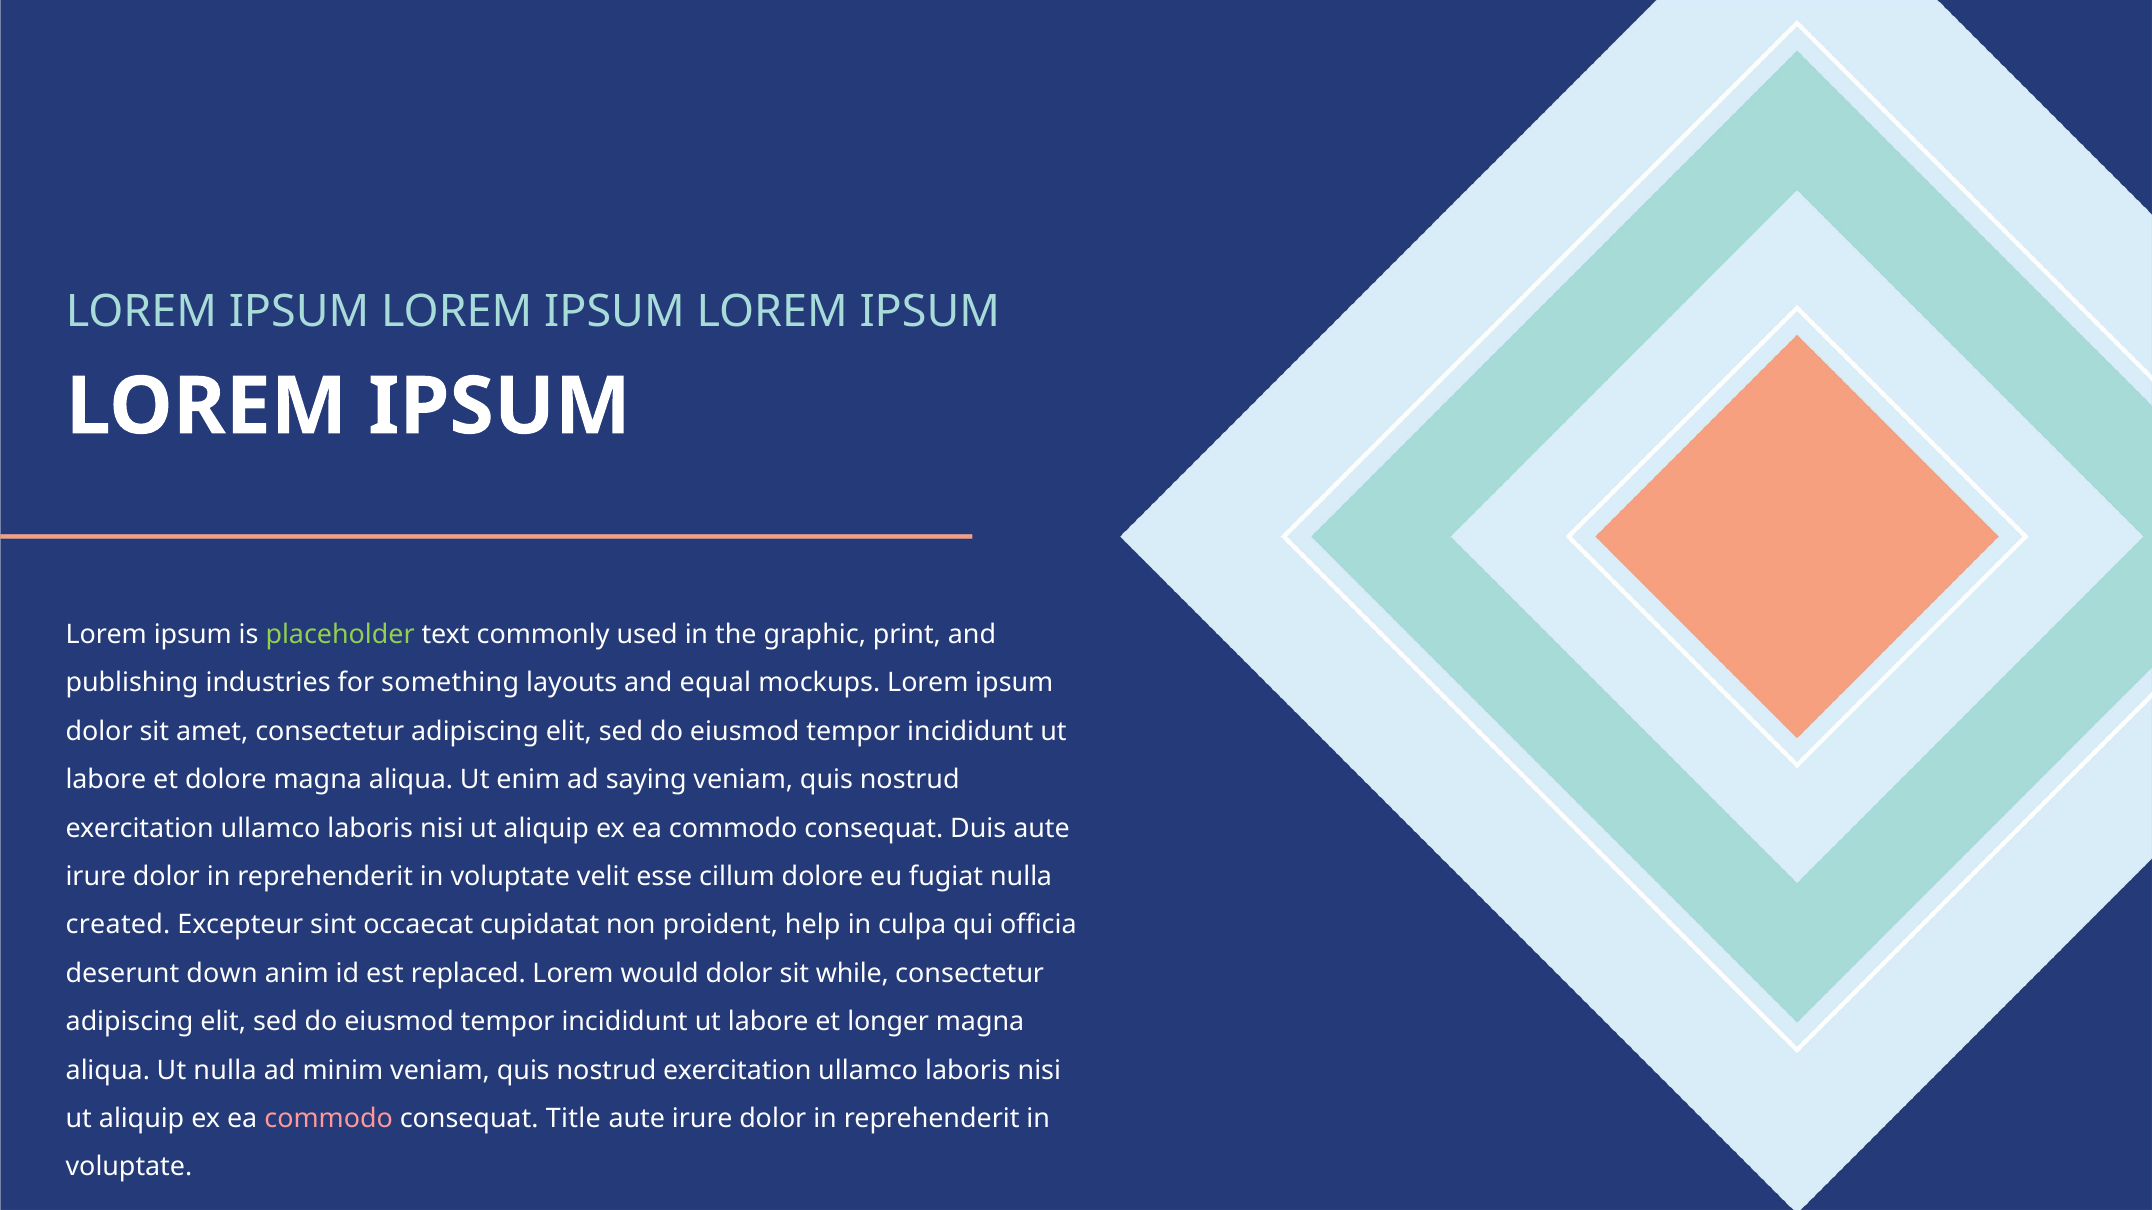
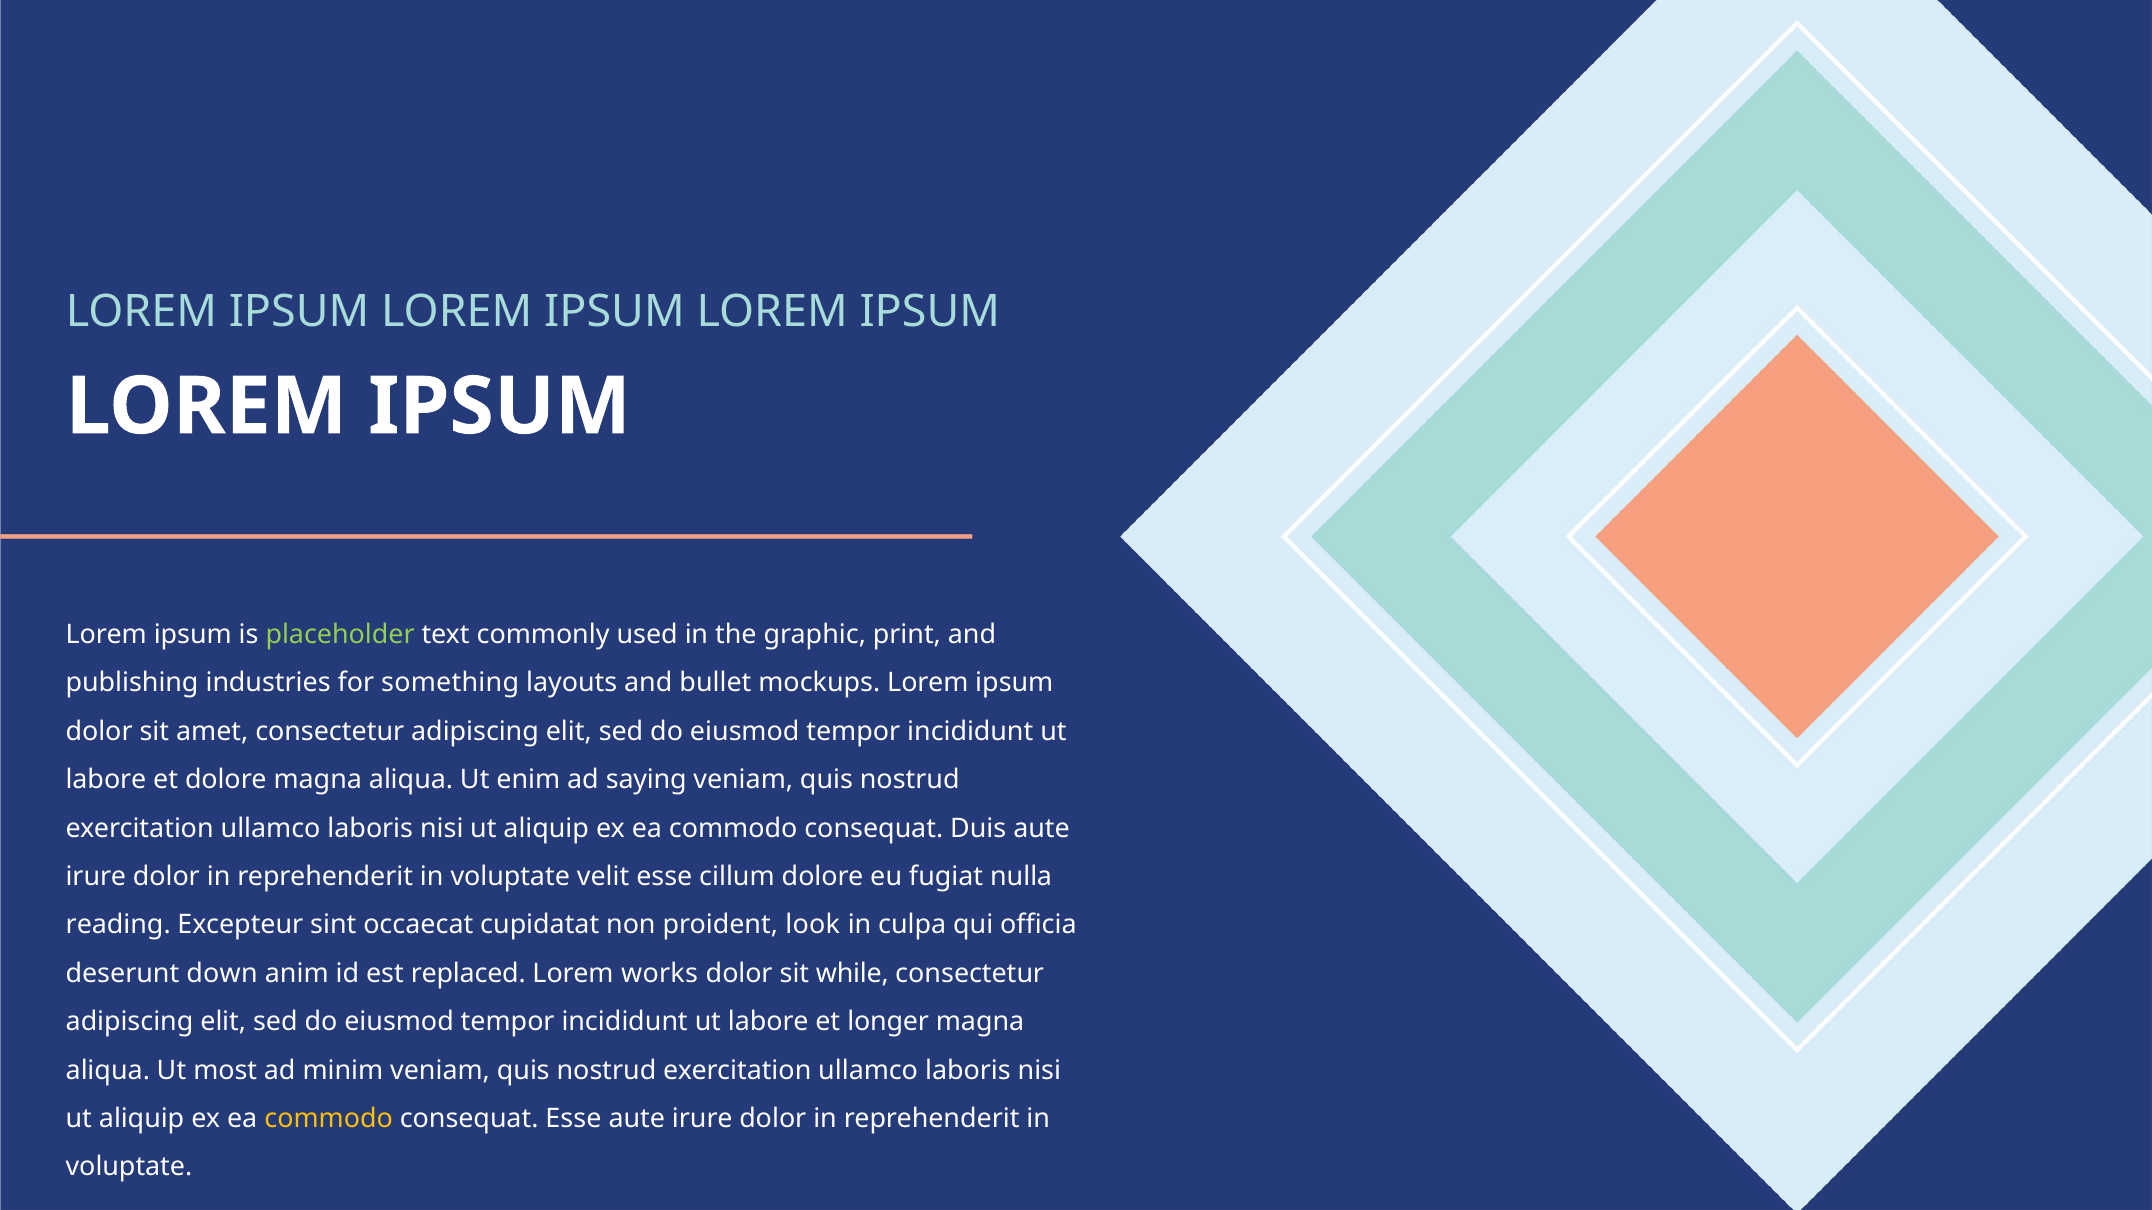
equal: equal -> bullet
created: created -> reading
help: help -> look
would: would -> works
Ut nulla: nulla -> most
commodo at (329, 1119) colour: pink -> yellow
consequat Title: Title -> Esse
